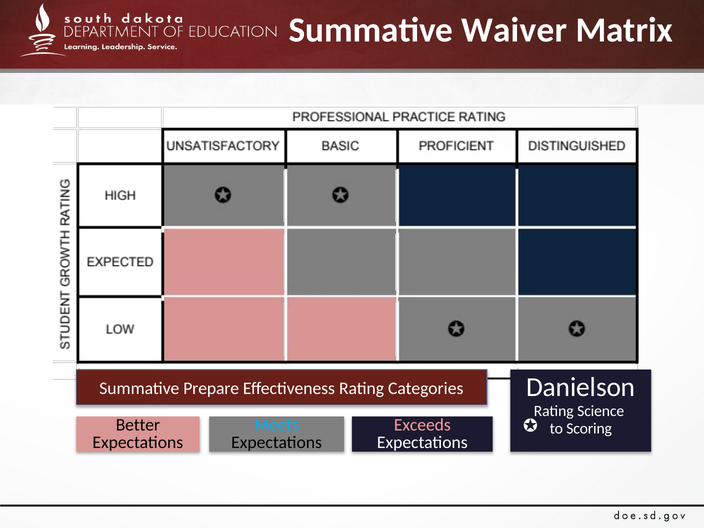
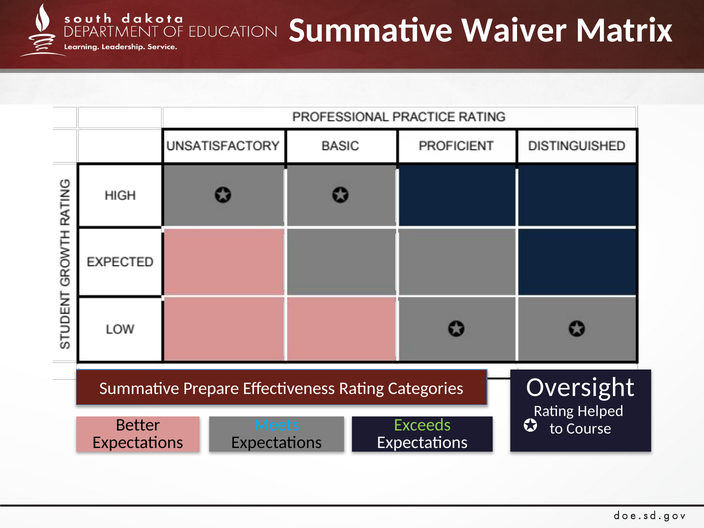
Danielson: Danielson -> Oversight
Science: Science -> Helped
Exceeds colour: pink -> light green
Scoring: Scoring -> Course
